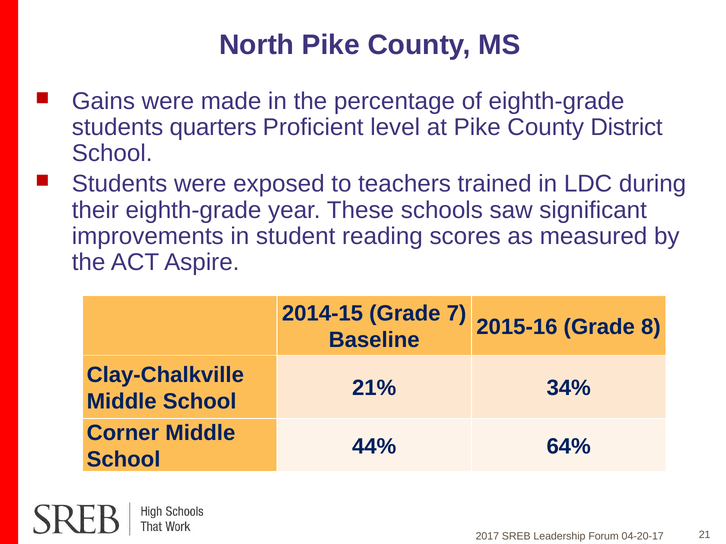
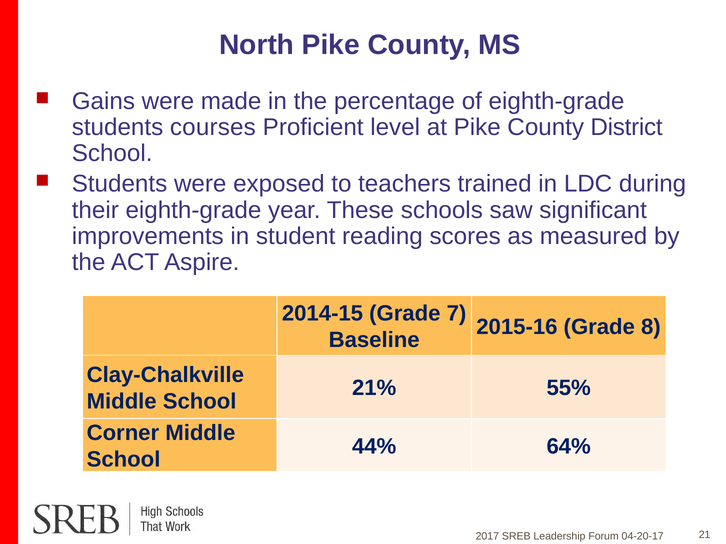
quarters: quarters -> courses
34%: 34% -> 55%
